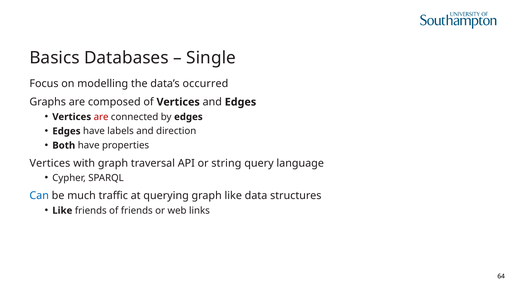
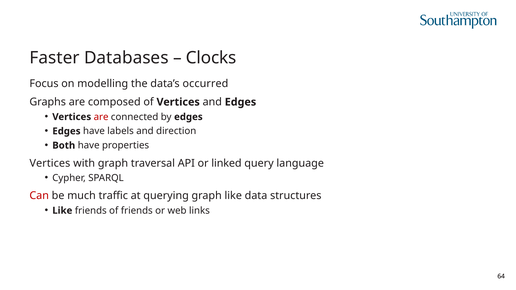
Basics: Basics -> Faster
Single: Single -> Clocks
string: string -> linked
Can colour: blue -> red
